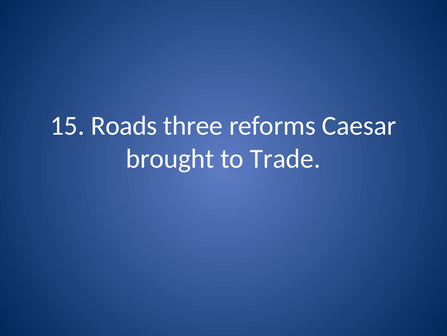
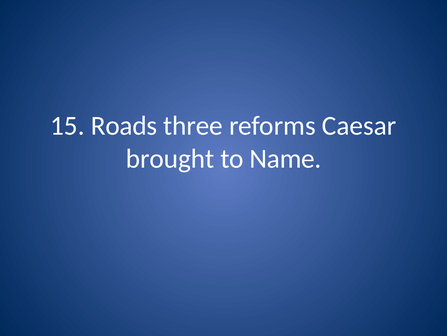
Trade: Trade -> Name
